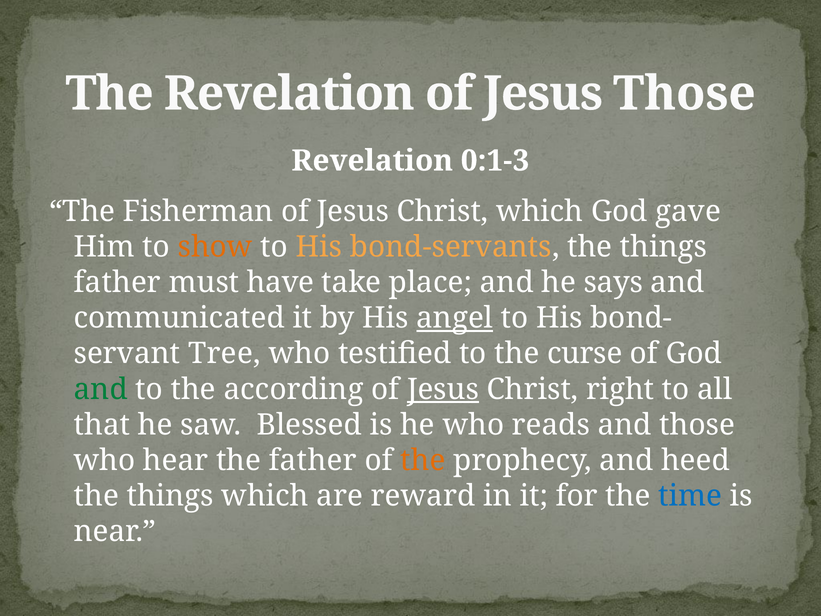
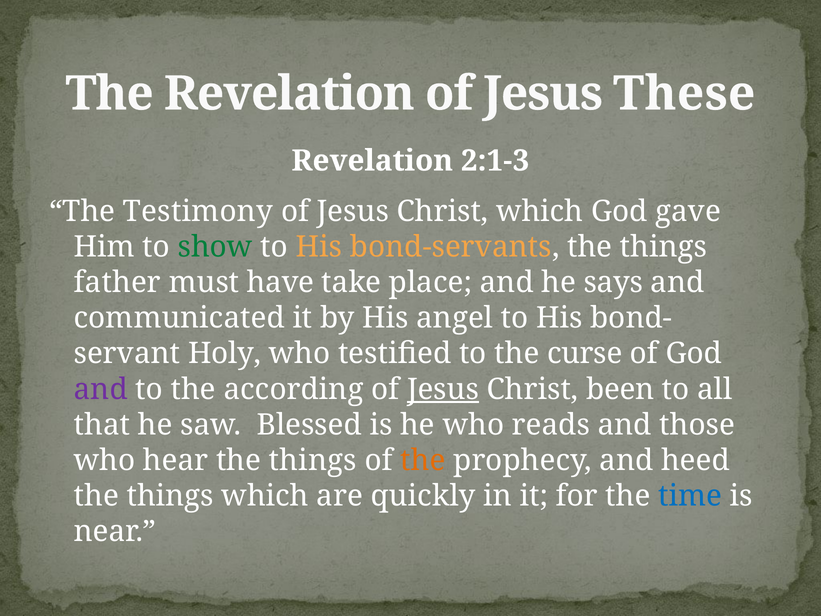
Jesus Those: Those -> These
0:1-3: 0:1-3 -> 2:1-3
Fisherman: Fisherman -> Testimony
show colour: orange -> green
angel underline: present -> none
Tree: Tree -> Holy
and at (101, 389) colour: green -> purple
right: right -> been
hear the father: father -> things
reward: reward -> quickly
